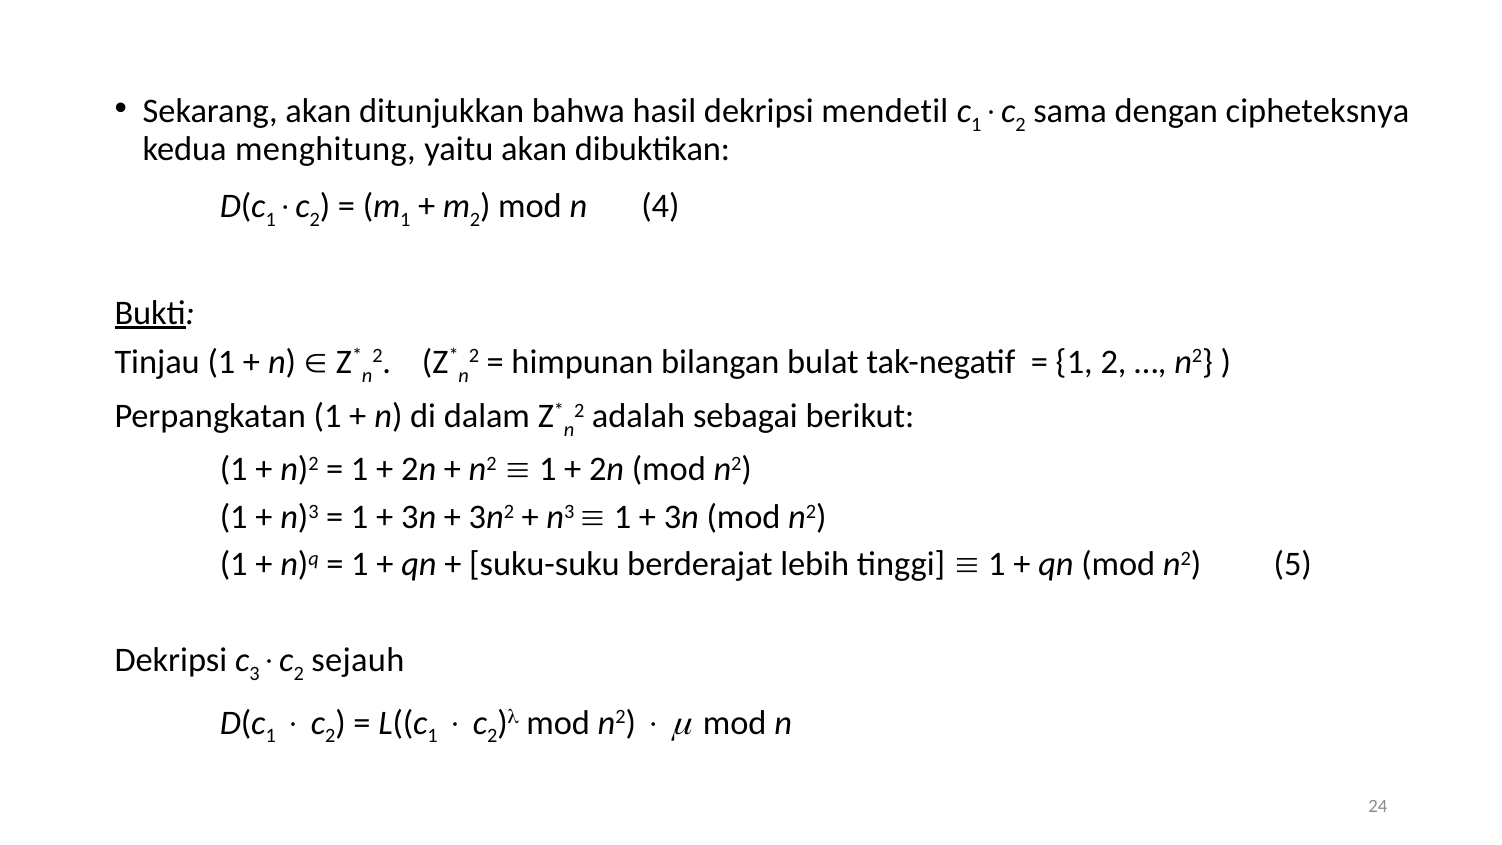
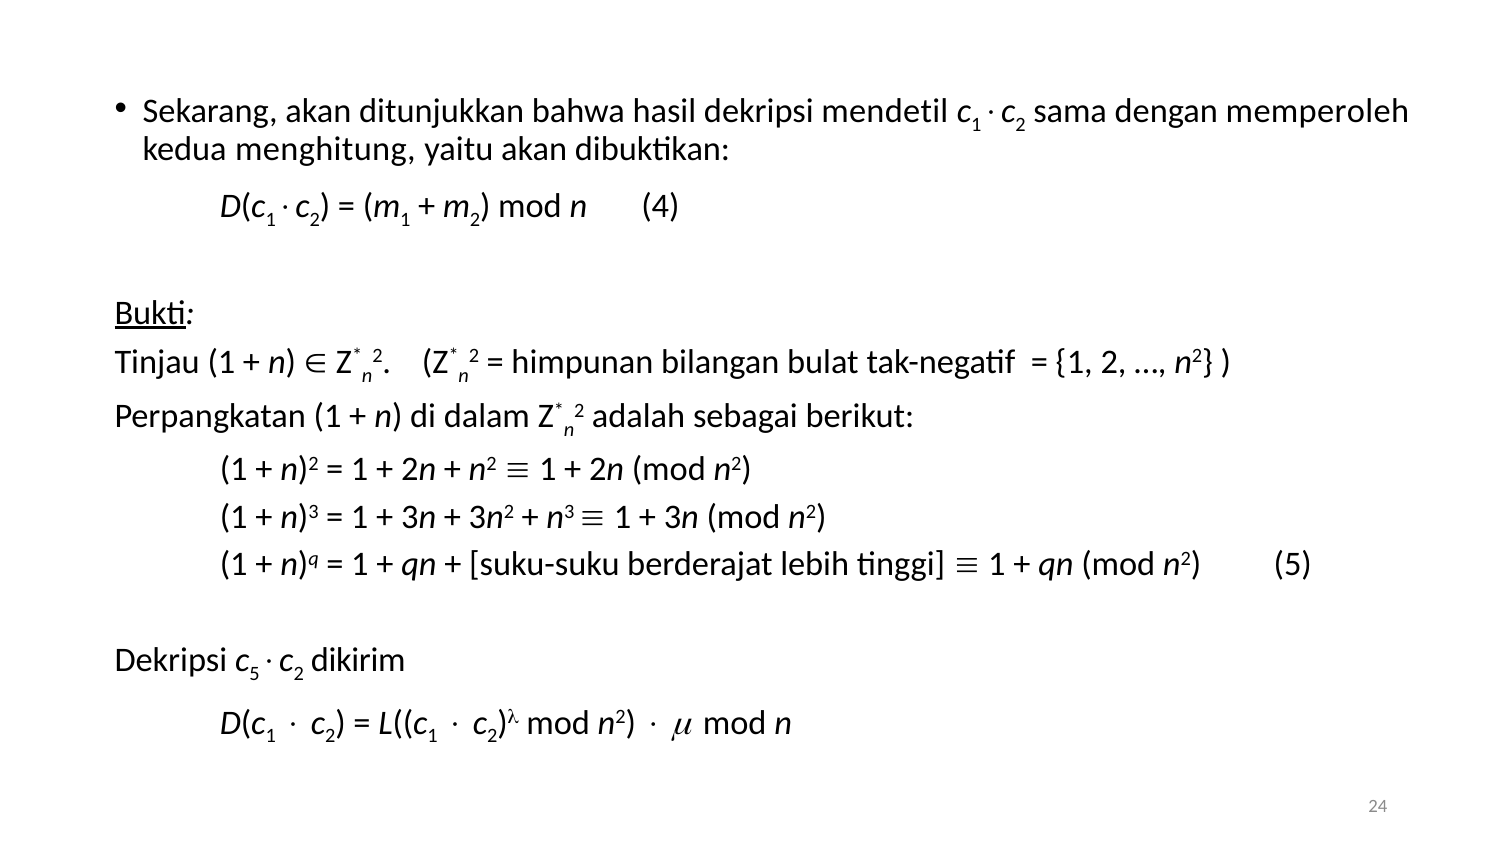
cipheteksnya: cipheteksnya -> memperoleh
3 at (254, 674): 3 -> 5
sejauh: sejauh -> dikirim
